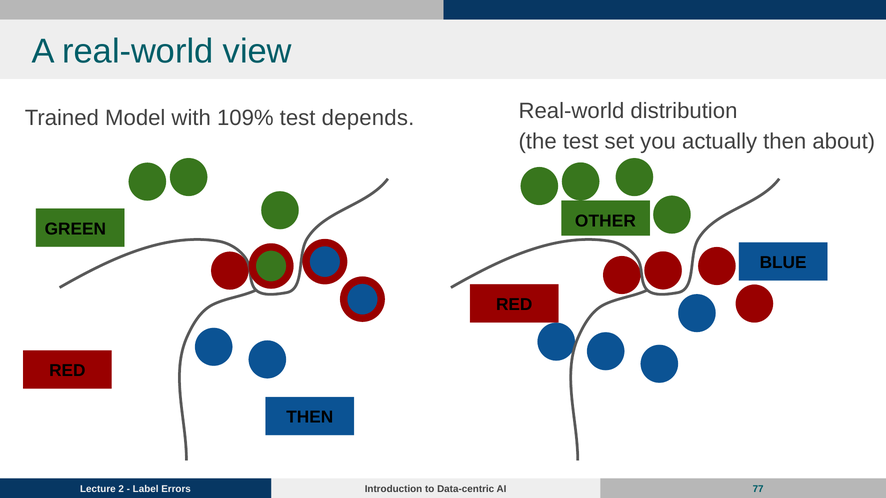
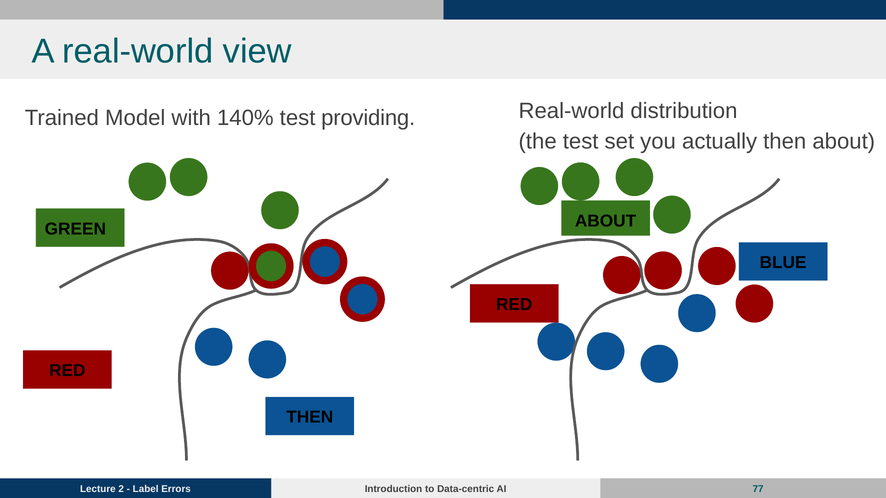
109%: 109% -> 140%
depends: depends -> providing
OTHER at (605, 221): OTHER -> ABOUT
